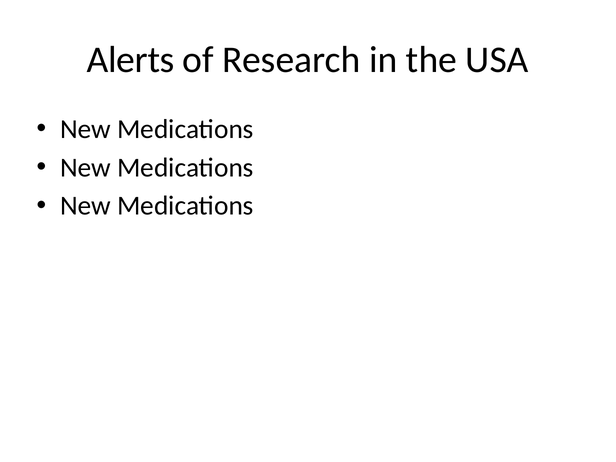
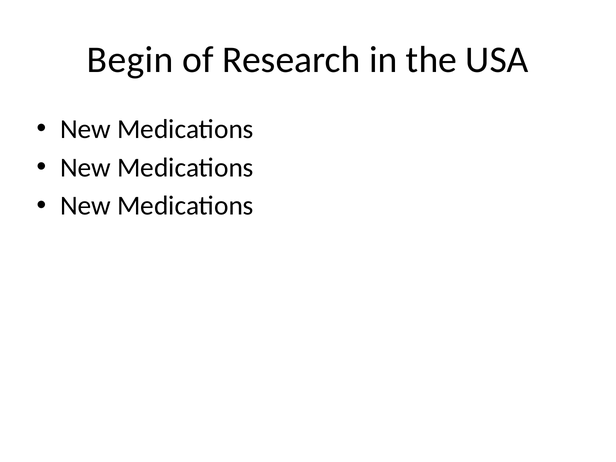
Alerts: Alerts -> Begin
